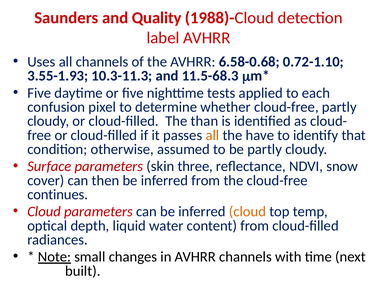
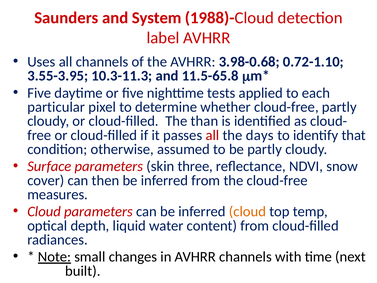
Quality: Quality -> System
6.58-0.68: 6.58-0.68 -> 3.98-0.68
3.55-1.93: 3.55-1.93 -> 3.55-3.95
11.5-68.3: 11.5-68.3 -> 11.5-65.8
confusion: confusion -> particular
all at (212, 135) colour: orange -> red
have: have -> days
continues: continues -> measures
